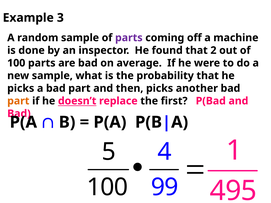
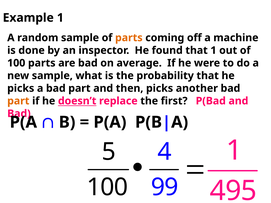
Example 3: 3 -> 1
parts at (129, 38) colour: purple -> orange
that 2: 2 -> 1
